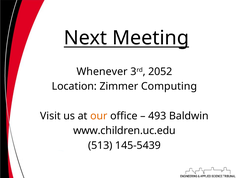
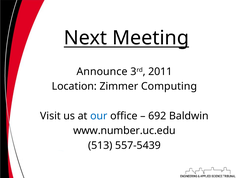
Whenever: Whenever -> Announce
2052: 2052 -> 2011
our colour: orange -> blue
493: 493 -> 692
www.children.uc.edu: www.children.uc.edu -> www.number.uc.edu
145-5439: 145-5439 -> 557-5439
